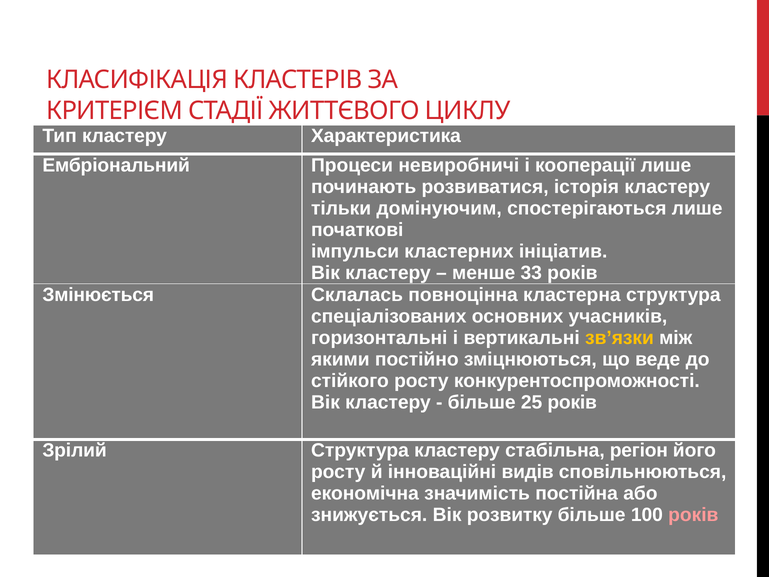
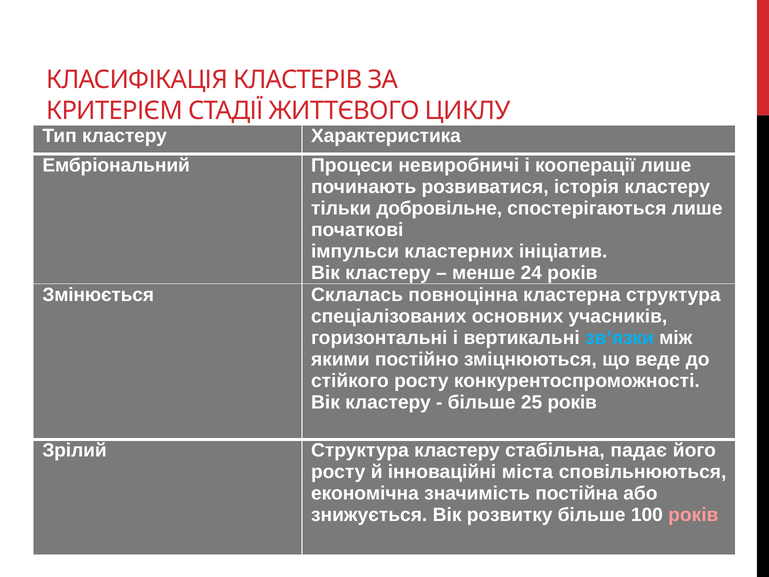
домінуючим: домінуючим -> добровільне
33: 33 -> 24
зв’язки colour: yellow -> light blue
регіон: регіон -> падає
видів: видів -> міста
